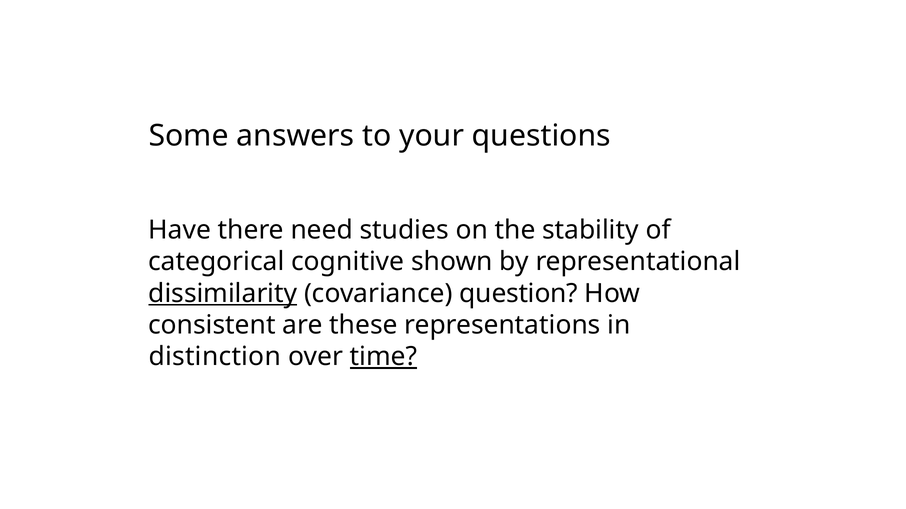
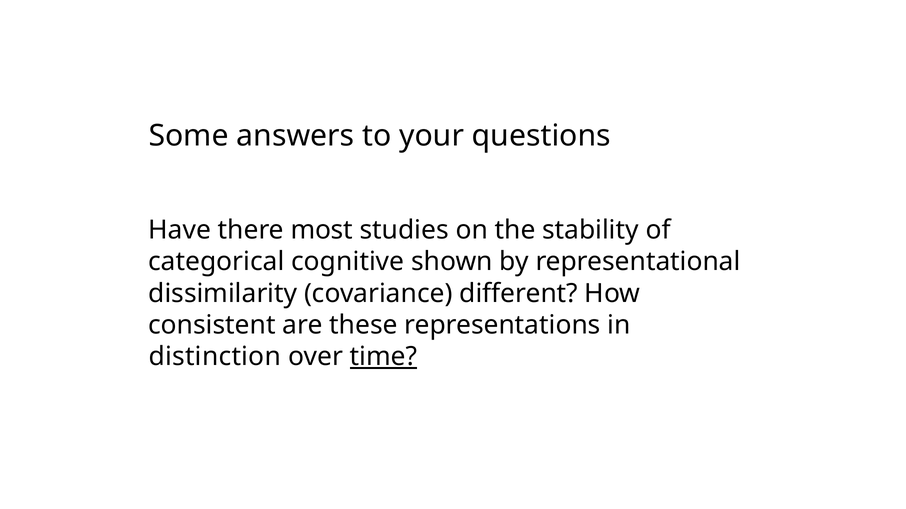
need: need -> most
dissimilarity underline: present -> none
question: question -> different
